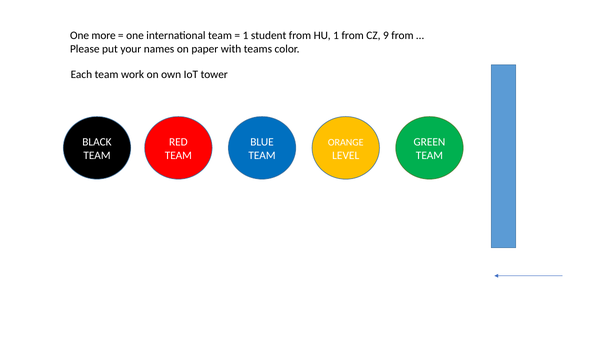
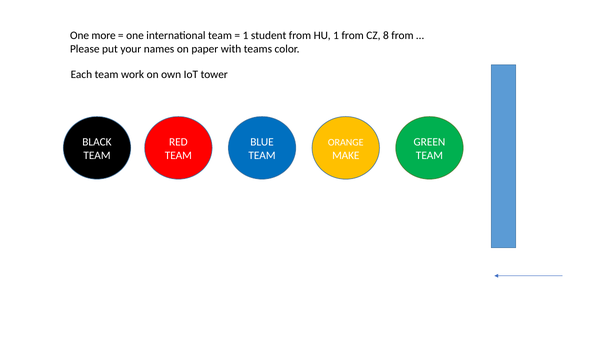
9: 9 -> 8
LEVEL: LEVEL -> MAKE
